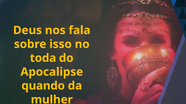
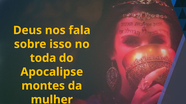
quando: quando -> montes
